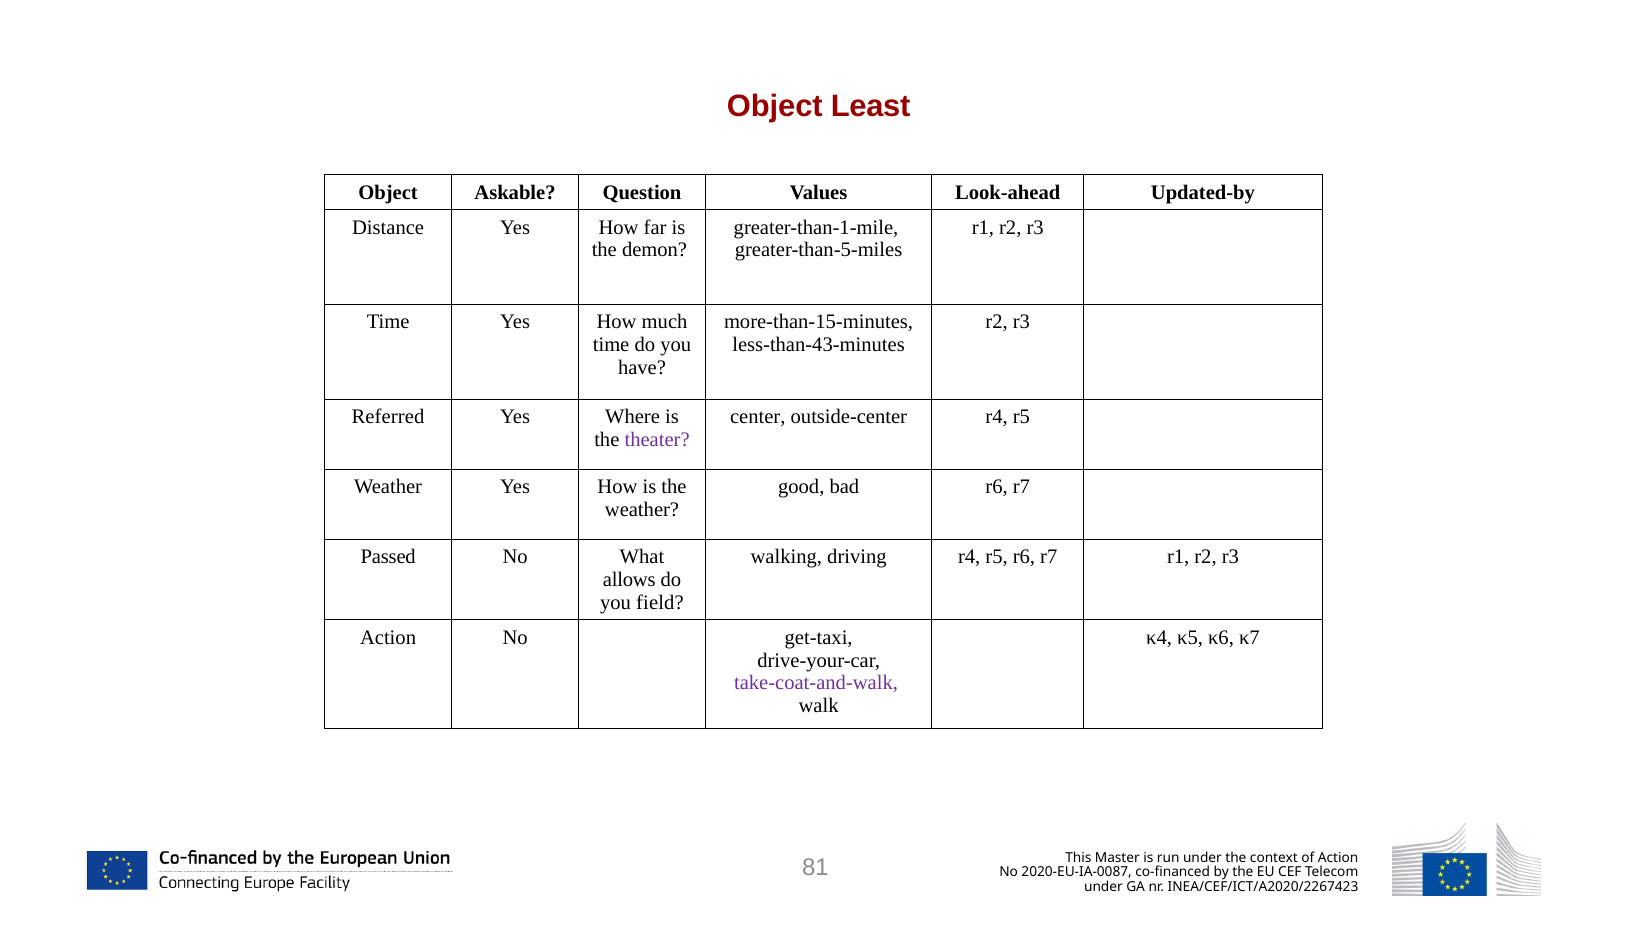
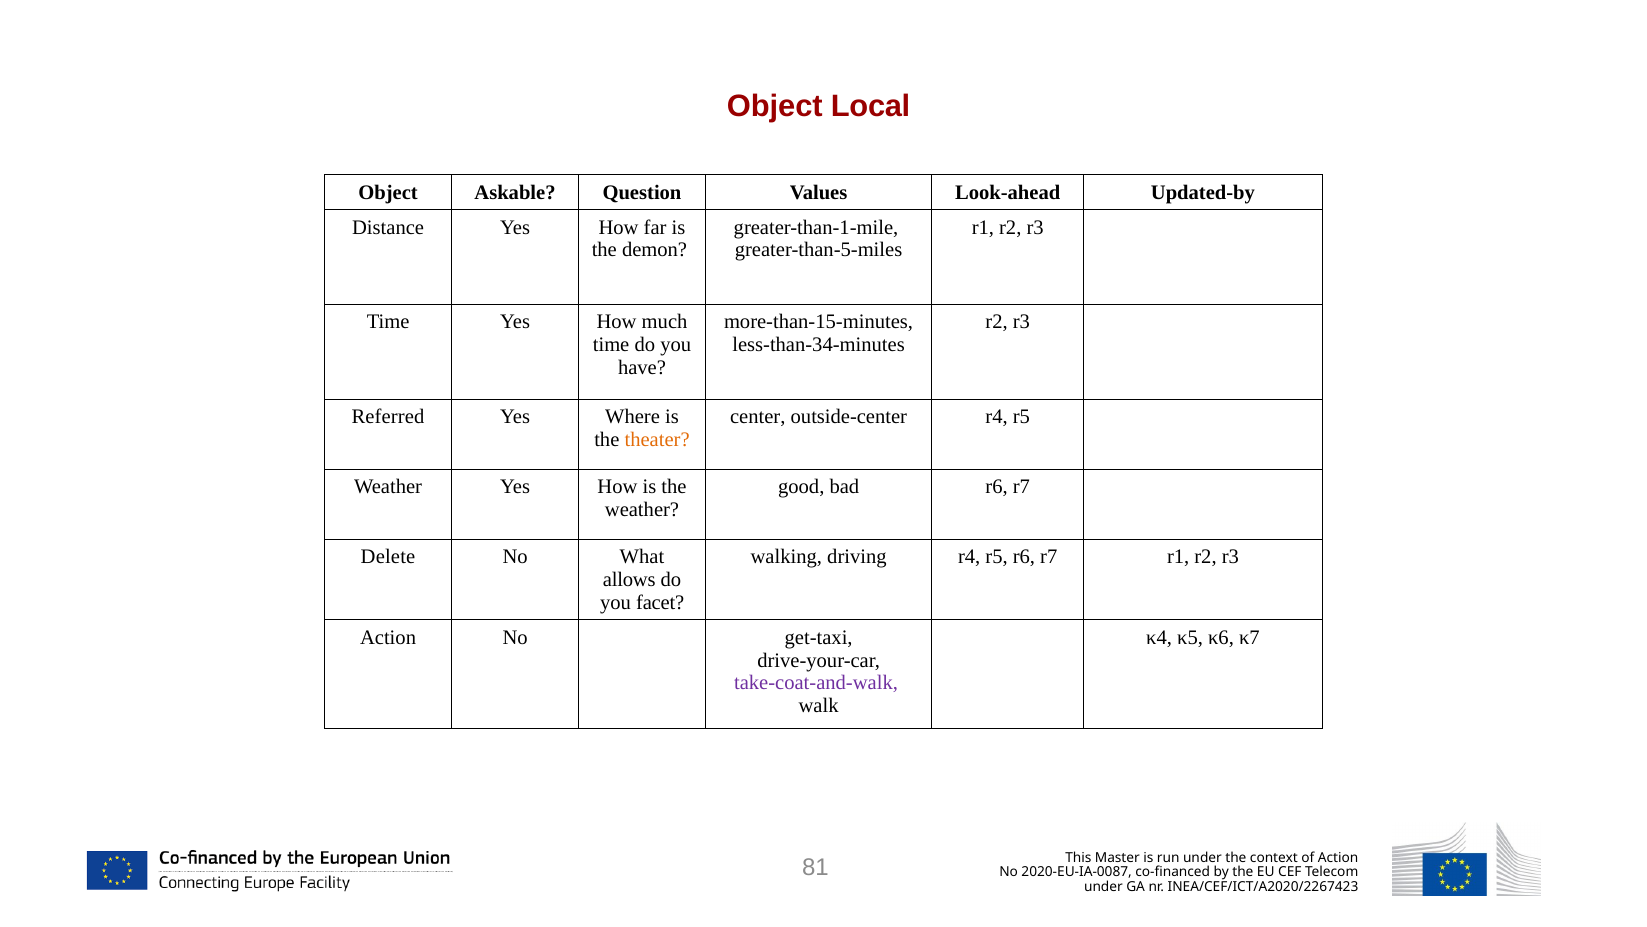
Least: Least -> Local
less-than-43-minutes: less-than-43-minutes -> less-than-34-minutes
theater colour: purple -> orange
Passed: Passed -> Delete
field: field -> facet
